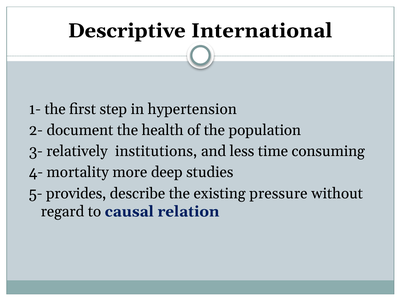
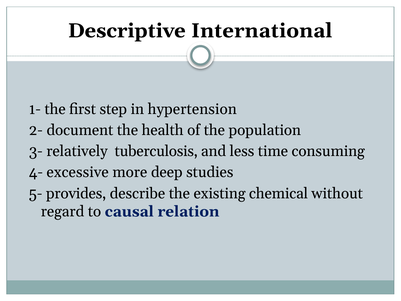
institutions: institutions -> tuberculosis
mortality: mortality -> excessive
pressure: pressure -> chemical
